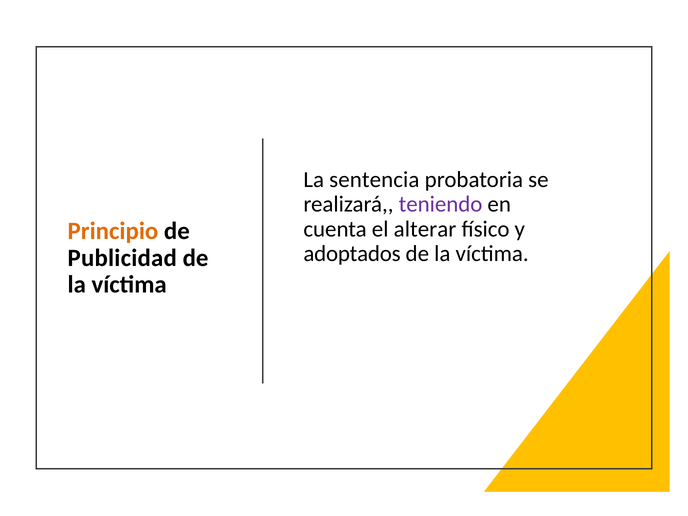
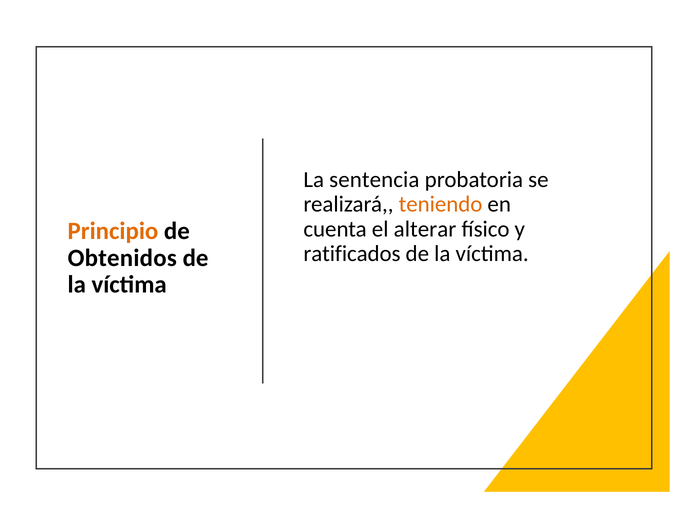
teniendo colour: purple -> orange
adoptados: adoptados -> ratificados
Publicidad: Publicidad -> Obtenidos
